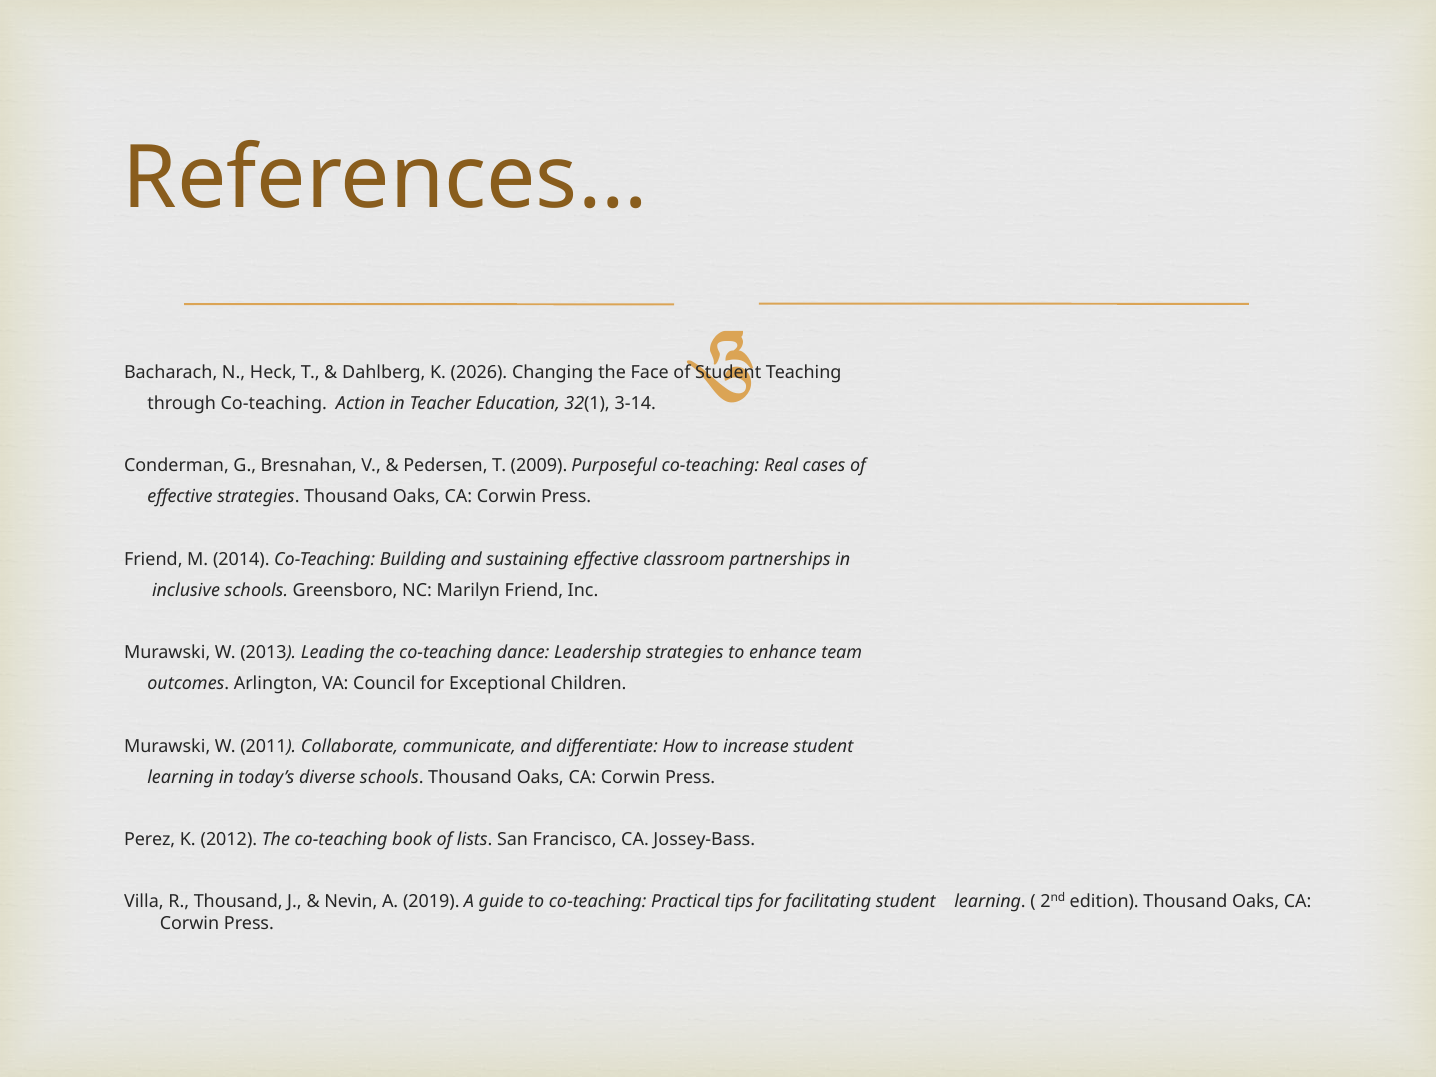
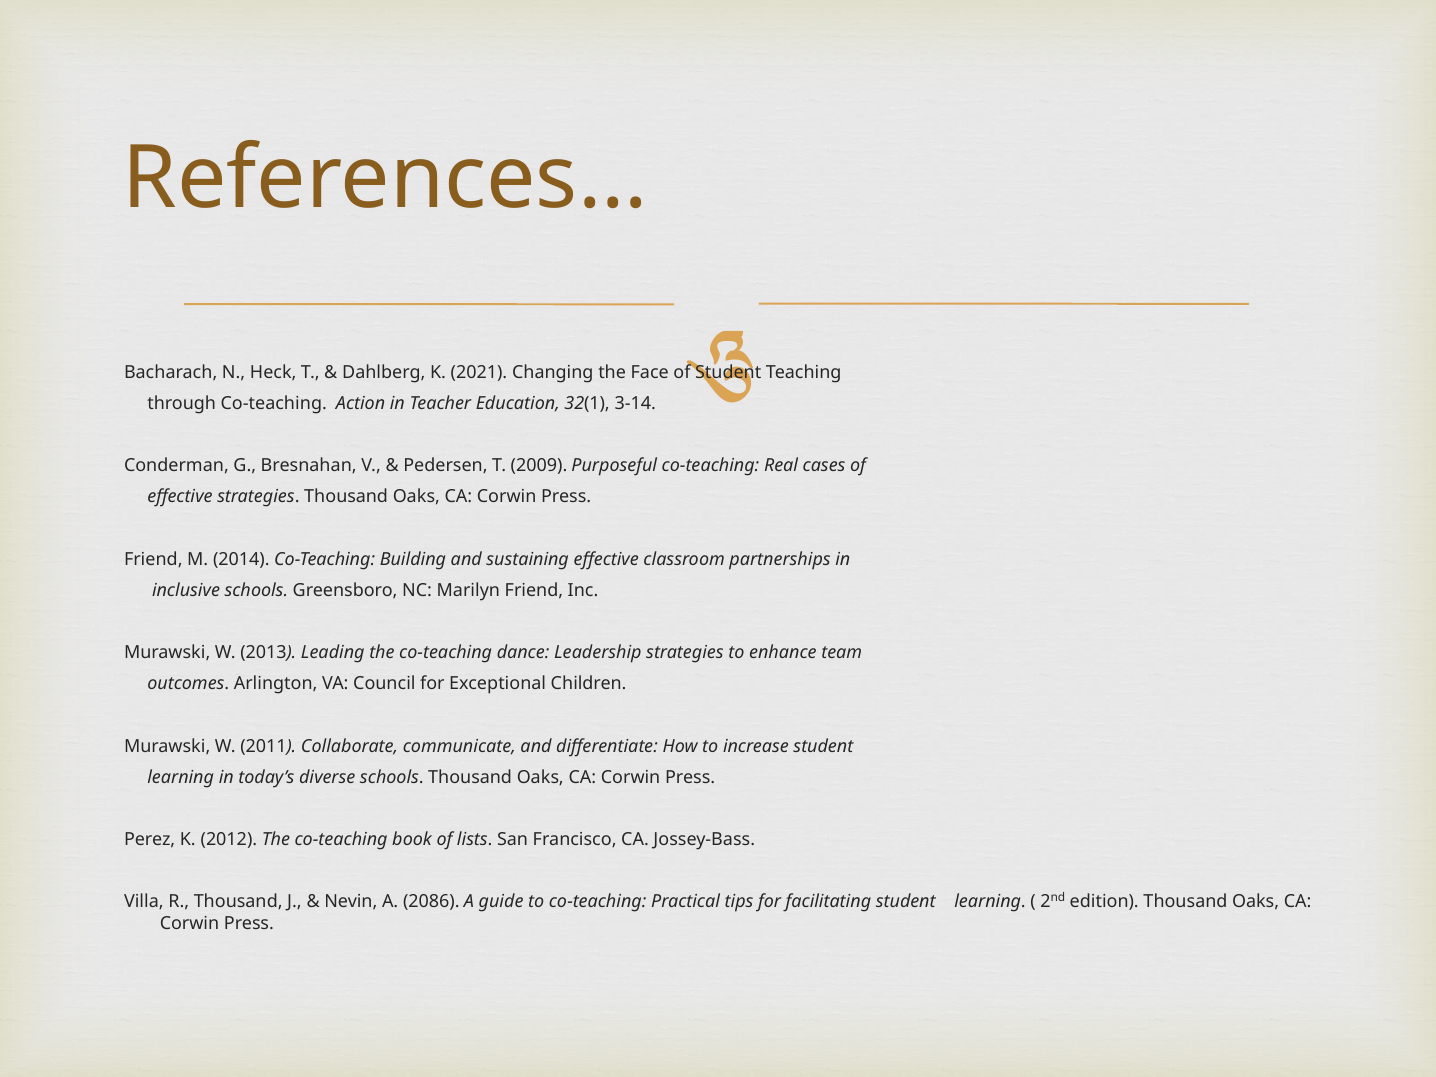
2026: 2026 -> 2021
2019: 2019 -> 2086
